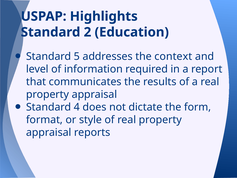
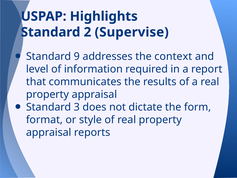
Education: Education -> Supervise
5: 5 -> 9
4: 4 -> 3
